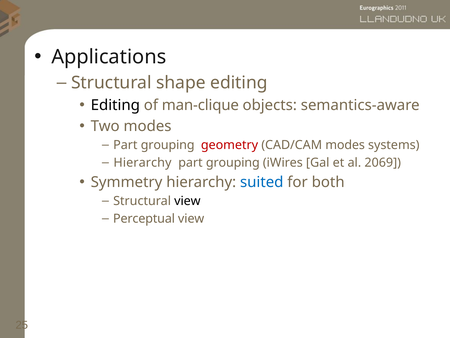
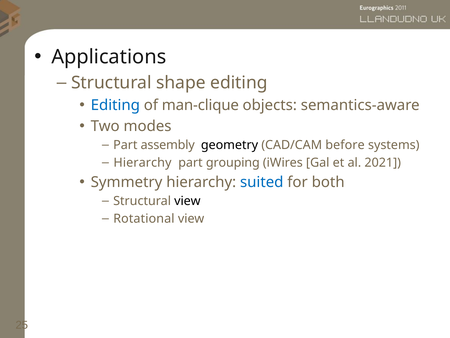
Editing at (115, 105) colour: black -> blue
grouping at (168, 145): grouping -> assembly
geometry colour: red -> black
CAD/CAM modes: modes -> before
2069: 2069 -> 2021
Perceptual: Perceptual -> Rotational
